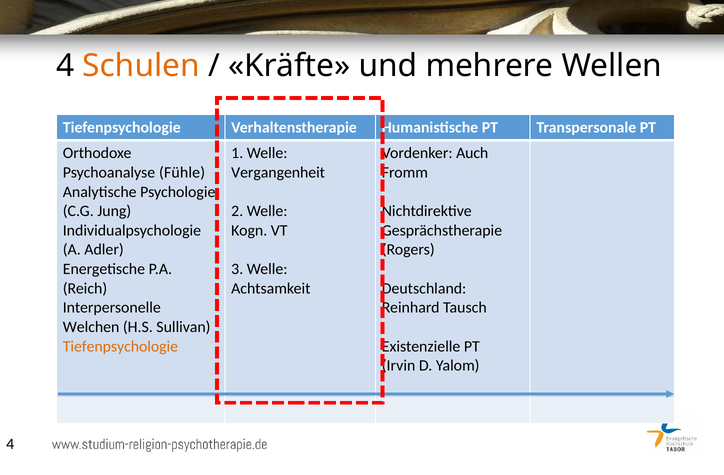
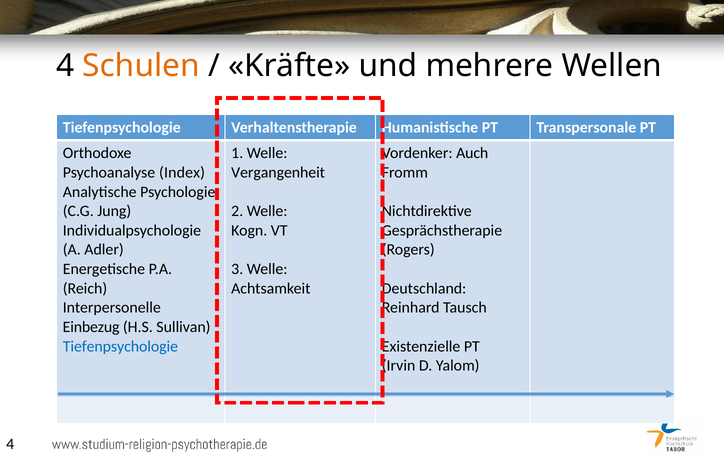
Fühle: Fühle -> Index
Welchen: Welchen -> Einbezug
Tiefenpsychologie at (120, 347) colour: orange -> blue
